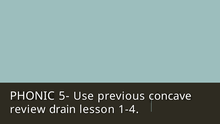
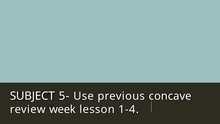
PHONIC: PHONIC -> SUBJECT
drain: drain -> week
